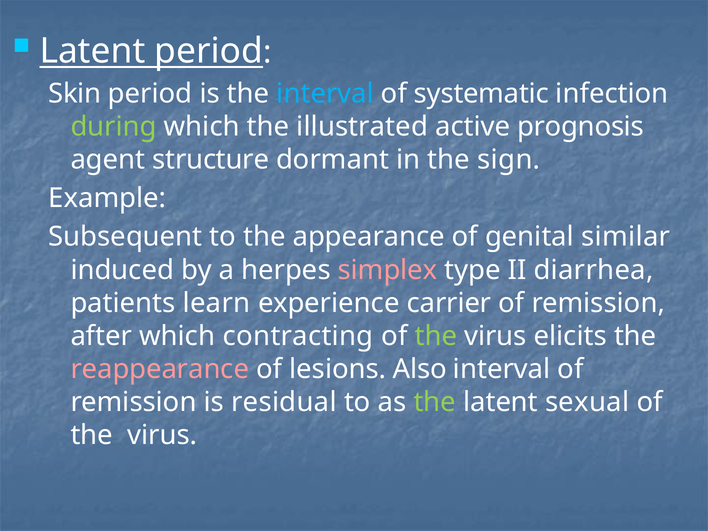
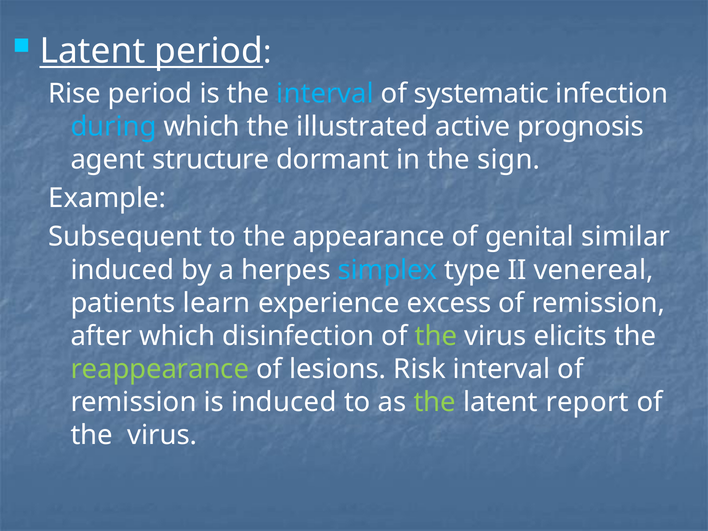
Skin: Skin -> Rise
during colour: light green -> light blue
simplex colour: pink -> light blue
diarrhea: diarrhea -> venereal
carrier: carrier -> excess
contracting: contracting -> disinfection
reappearance colour: pink -> light green
Also: Also -> Risk
is residual: residual -> induced
sexual: sexual -> report
